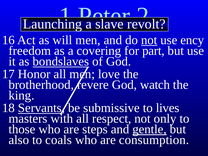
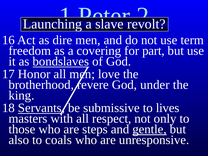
will: will -> dire
not at (149, 40) underline: present -> none
ency: ency -> term
watch: watch -> under
consumption: consumption -> unresponsive
